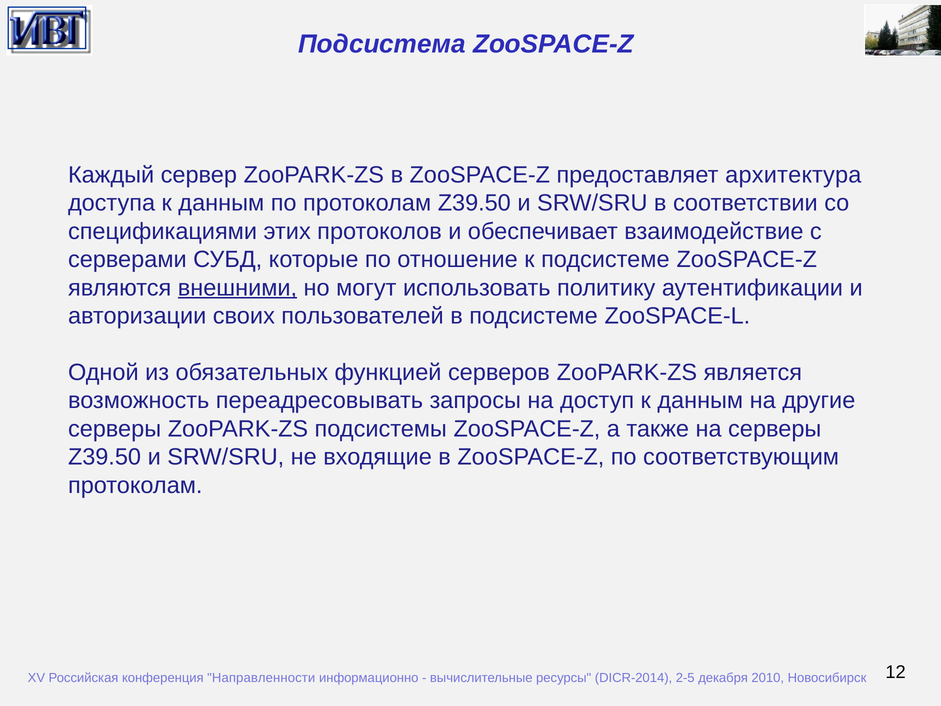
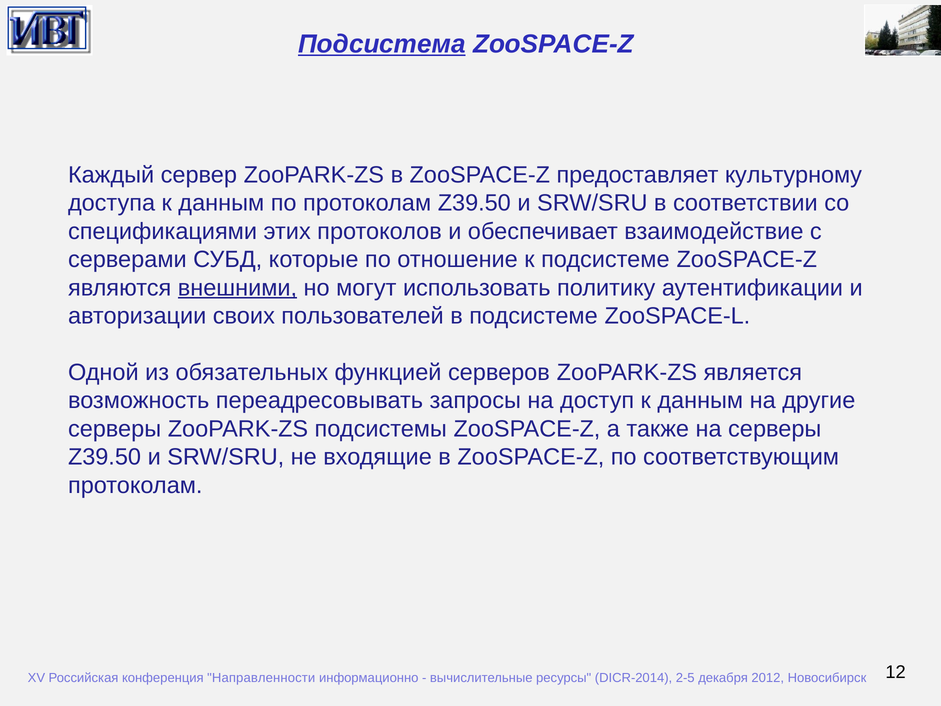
Подсистема underline: none -> present
архитектура: архитектура -> культурному
2010: 2010 -> 2012
